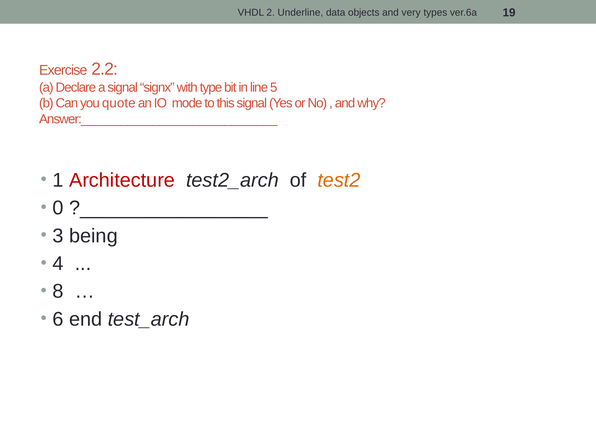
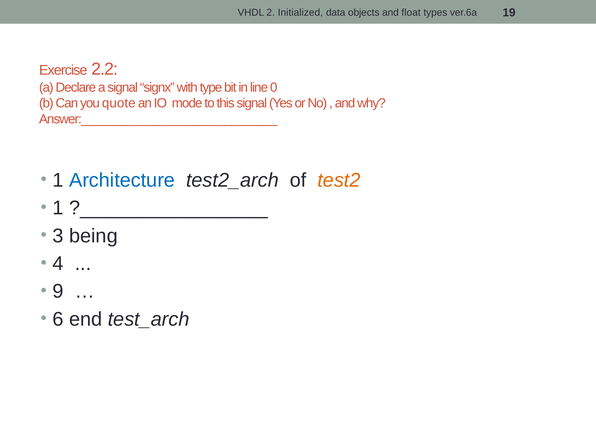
Underline: Underline -> Initialized
very: very -> float
5: 5 -> 0
Architecture colour: red -> blue
0 at (58, 208): 0 -> 1
8: 8 -> 9
